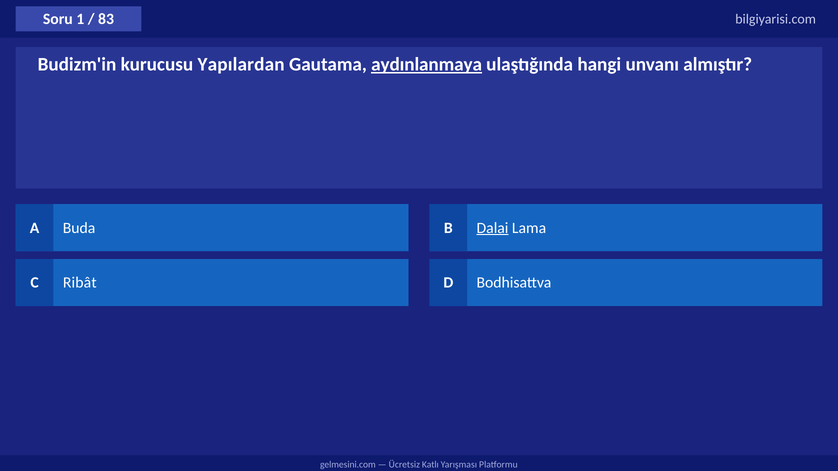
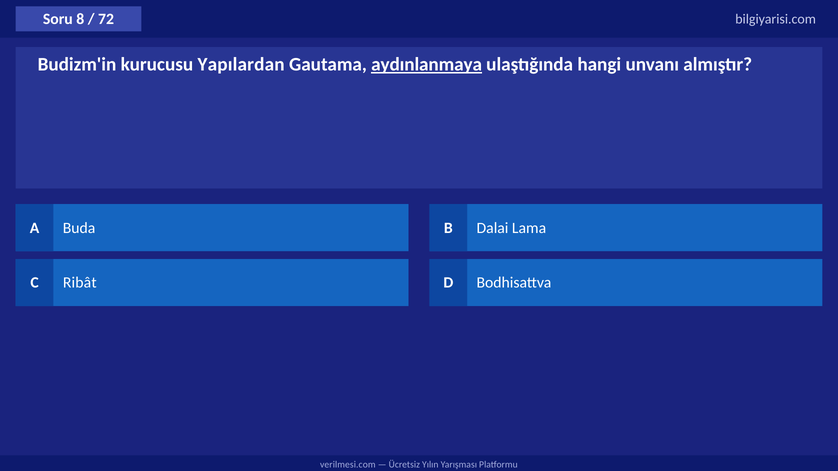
1: 1 -> 8
83: 83 -> 72
Dalai underline: present -> none
gelmesini.com: gelmesini.com -> verilmesi.com
Katlı: Katlı -> Yılın
